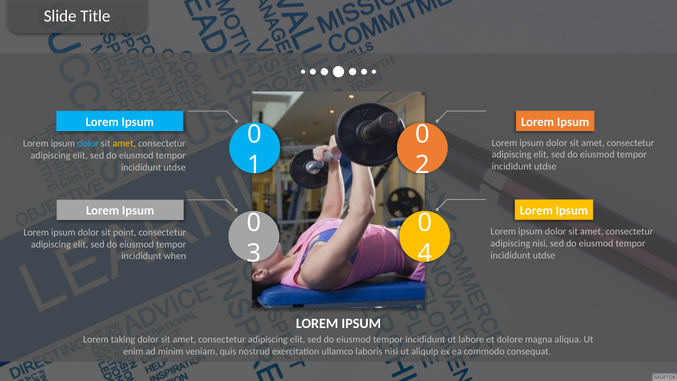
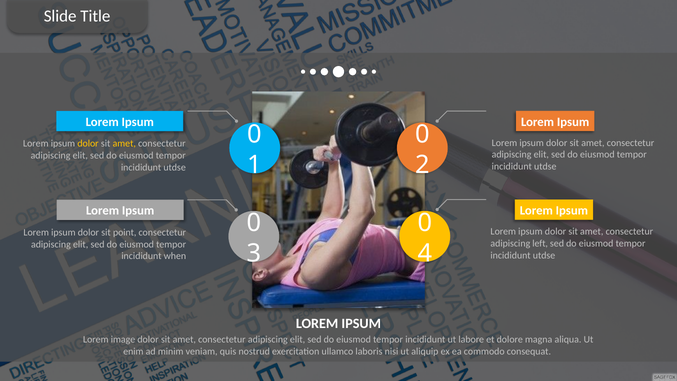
dolor at (88, 144) colour: light blue -> yellow
adipiscing nisi: nisi -> left
taking: taking -> image
